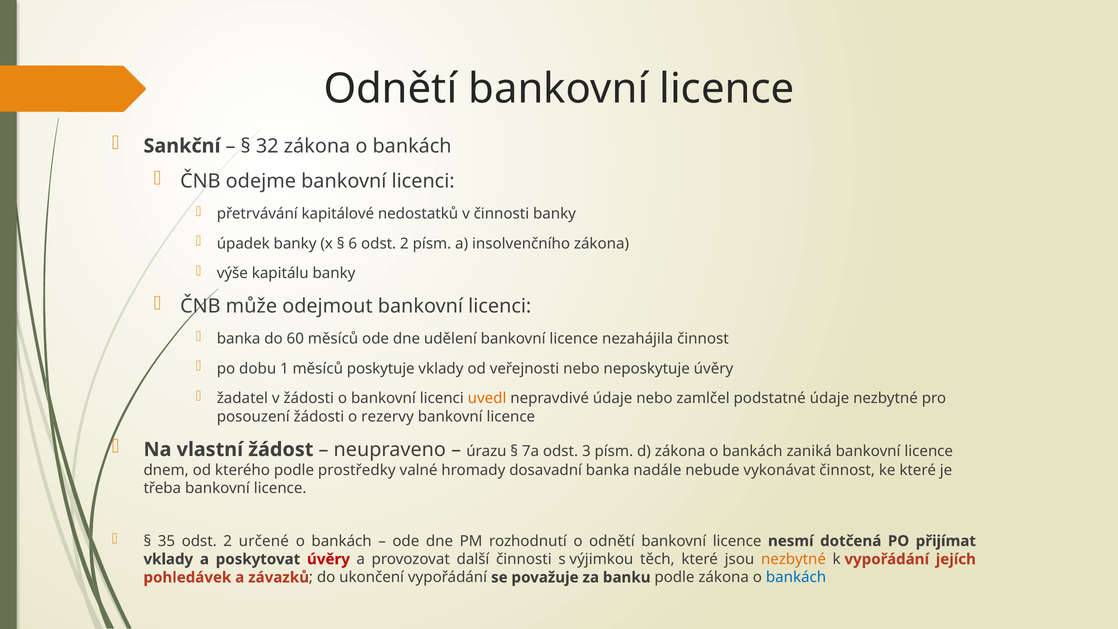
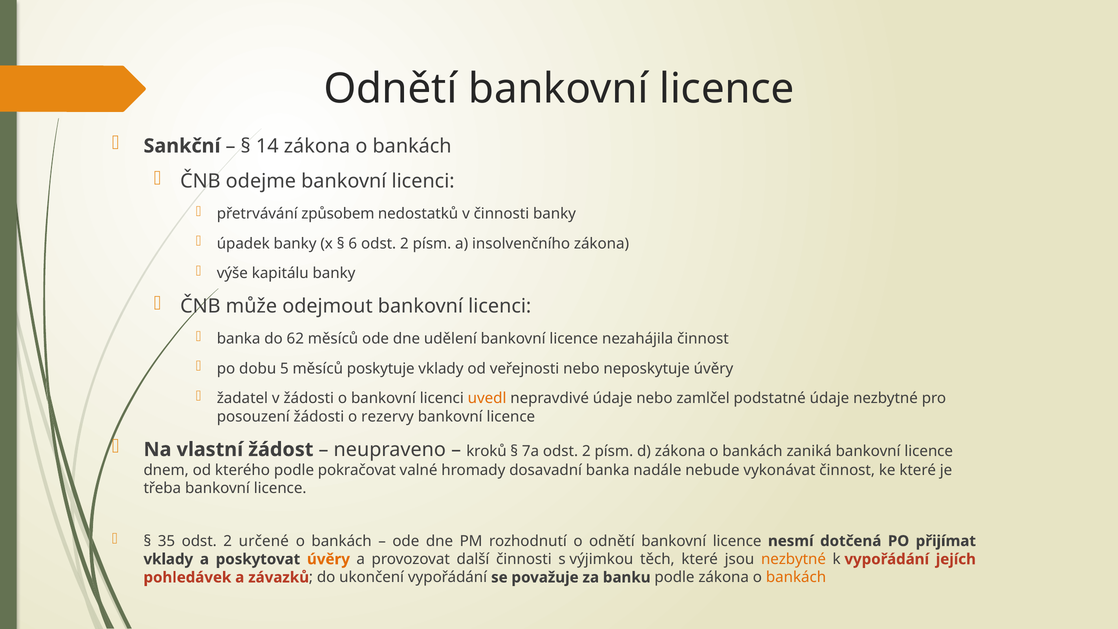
32: 32 -> 14
kapitálové: kapitálové -> způsobem
60: 60 -> 62
1: 1 -> 5
úrazu: úrazu -> kroků
7a odst 3: 3 -> 2
prostředky: prostředky -> pokračovat
úvěry at (328, 559) colour: red -> orange
bankách at (796, 577) colour: blue -> orange
